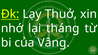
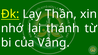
Thuở: Thuở -> Thần
tháng: tháng -> thánh
